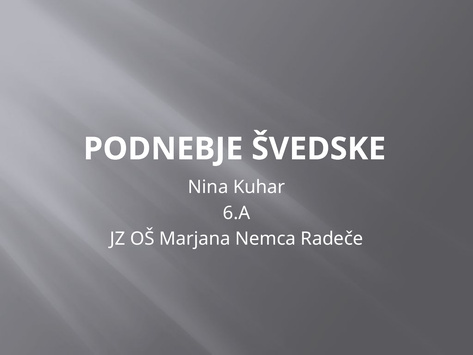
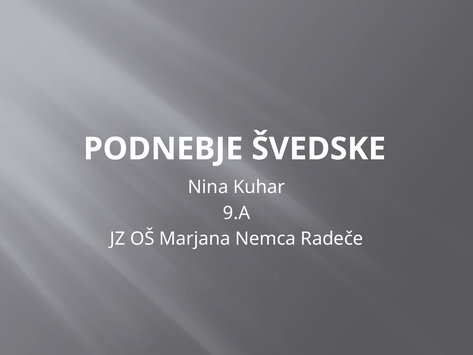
6.A: 6.A -> 9.A
